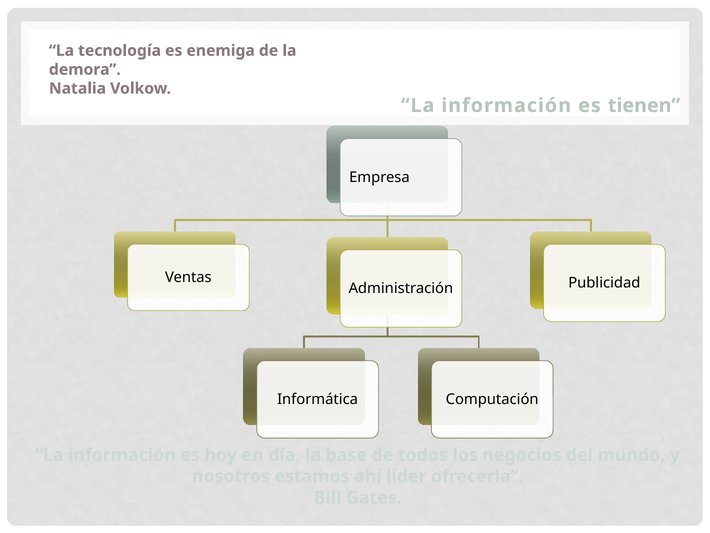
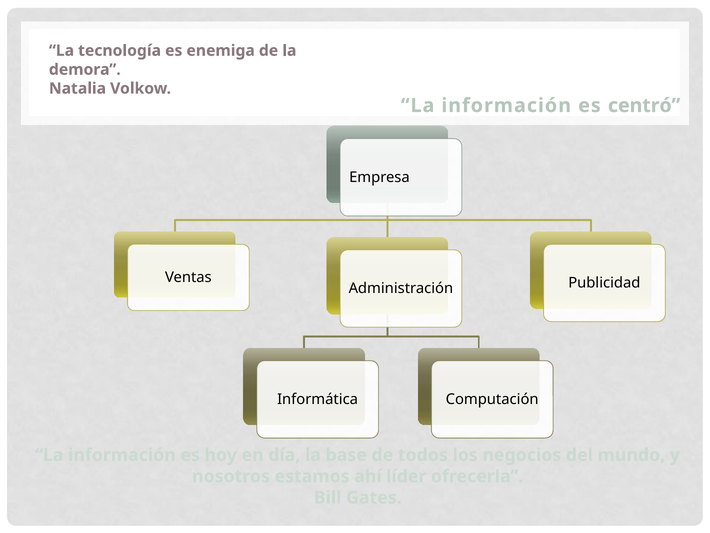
tienen: tienen -> centró
